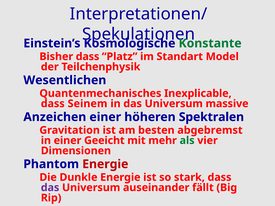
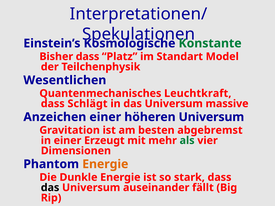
Inexplicable: Inexplicable -> Leuchtkraft
Seinem: Seinem -> Schlägt
höheren Spektralen: Spektralen -> Universum
Geeicht: Geeicht -> Erzeugt
Energie at (105, 164) colour: red -> orange
das at (50, 188) colour: purple -> black
